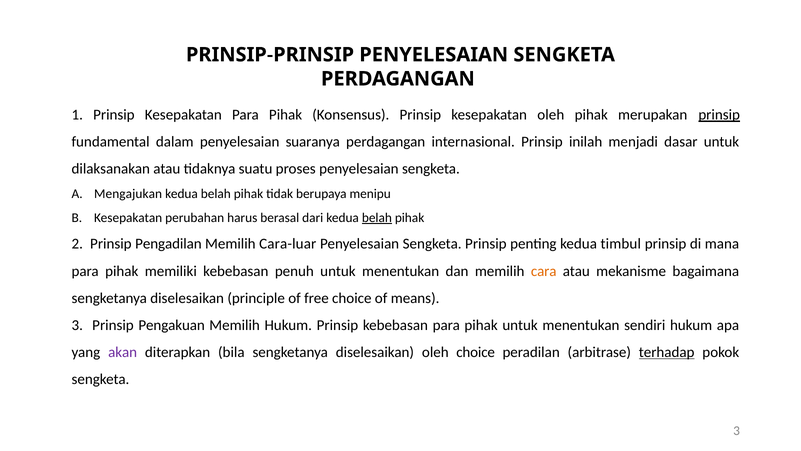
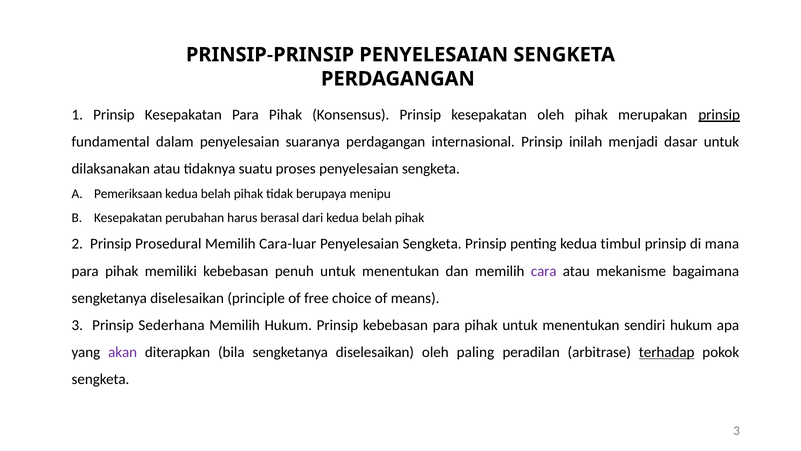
Mengajukan: Mengajukan -> Pemeriksaan
belah at (377, 218) underline: present -> none
Pengadilan: Pengadilan -> Prosedural
cara colour: orange -> purple
Pengakuan: Pengakuan -> Sederhana
oleh choice: choice -> paling
